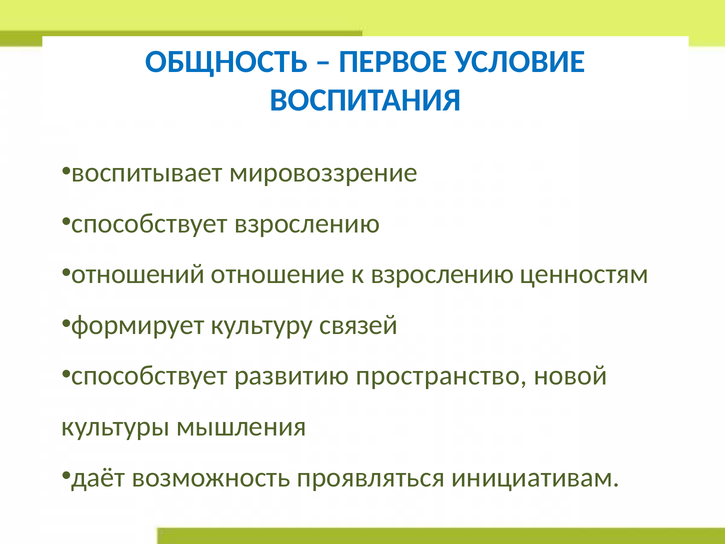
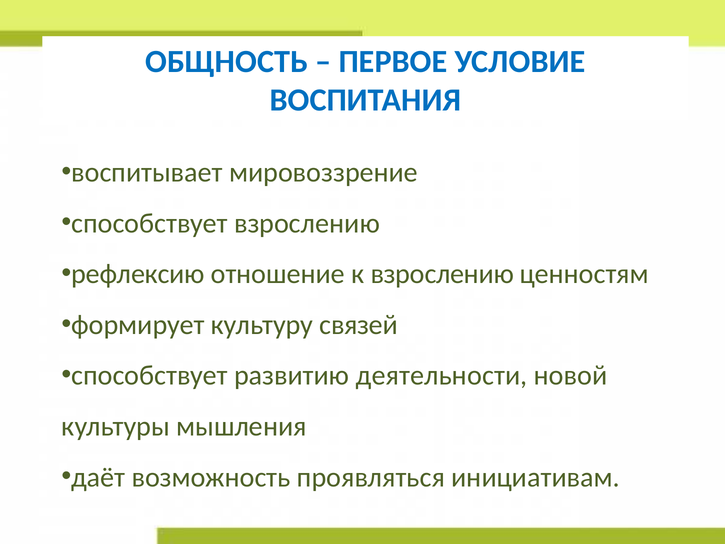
отношений: отношений -> рефлексию
пространство: пространство -> деятельности
